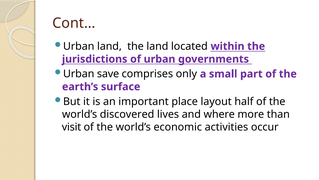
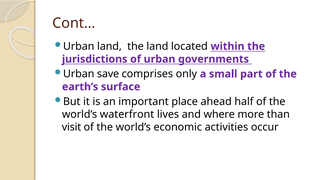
layout: layout -> ahead
discovered: discovered -> waterfront
